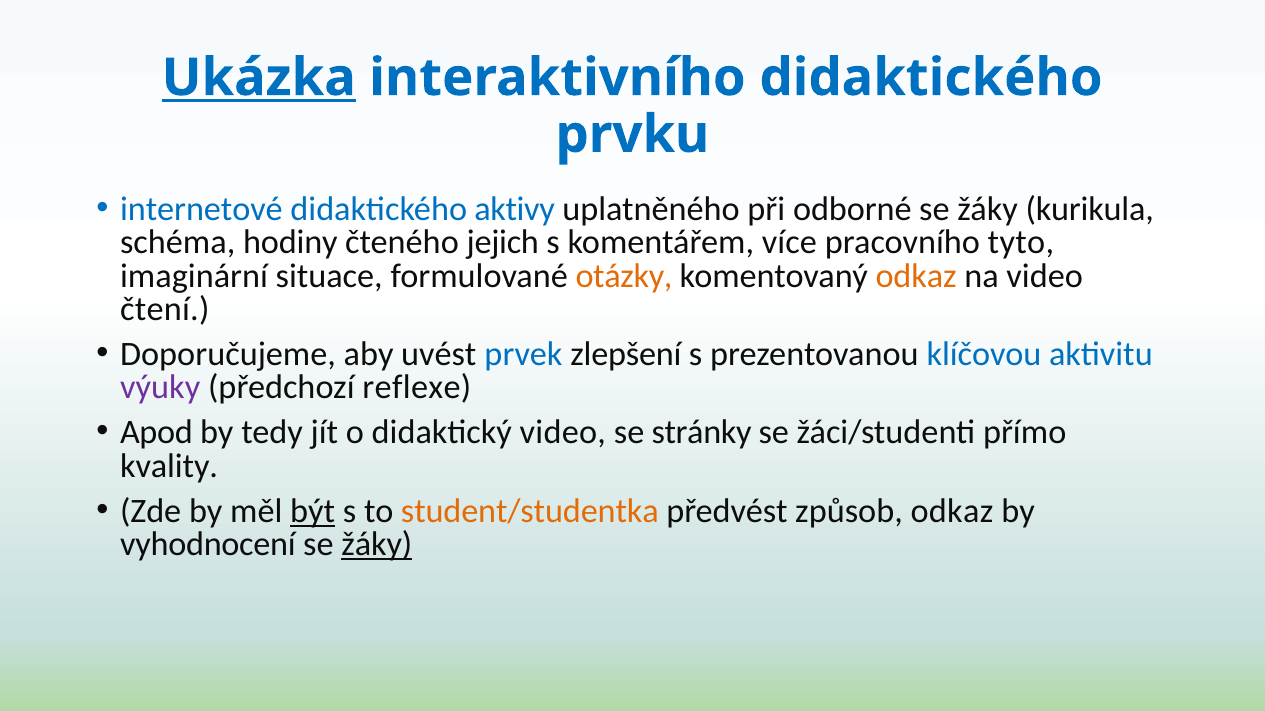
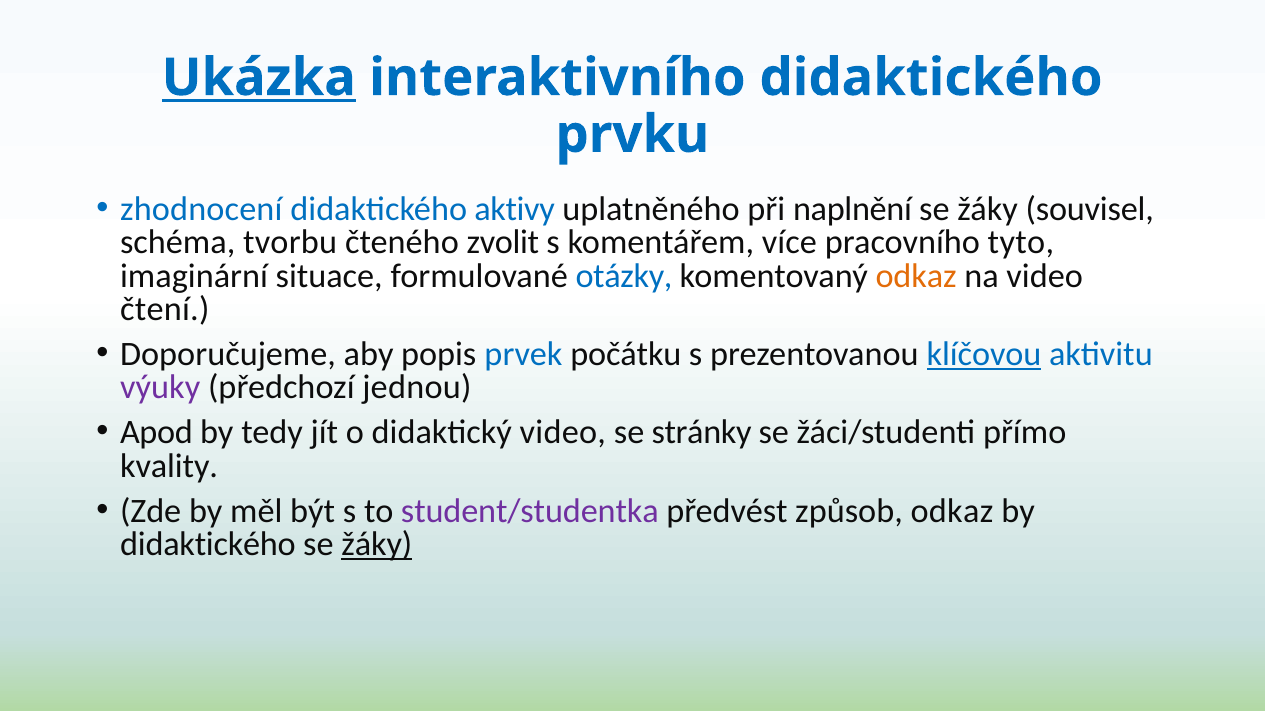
internetové: internetové -> zhodnocení
odborné: odborné -> naplnění
kurikula: kurikula -> souvisel
hodiny: hodiny -> tvorbu
jejich: jejich -> zvolit
otázky colour: orange -> blue
uvést: uvést -> popis
zlepšení: zlepšení -> počátku
klíčovou underline: none -> present
reflexe: reflexe -> jednou
být underline: present -> none
student/studentka colour: orange -> purple
vyhodnocení at (208, 545): vyhodnocení -> didaktického
